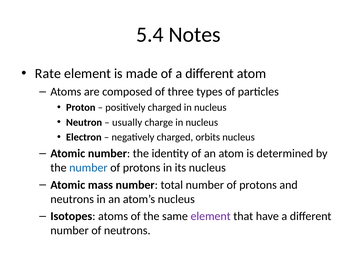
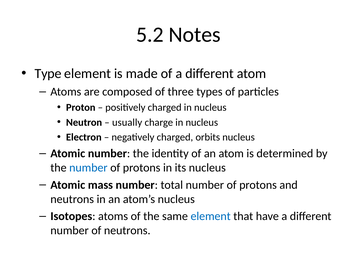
5.4: 5.4 -> 5.2
Rate: Rate -> Type
element at (211, 216) colour: purple -> blue
